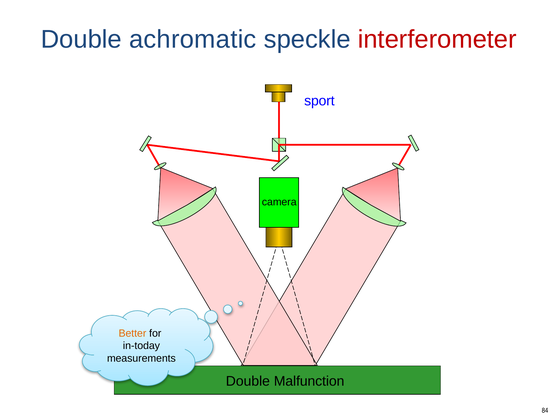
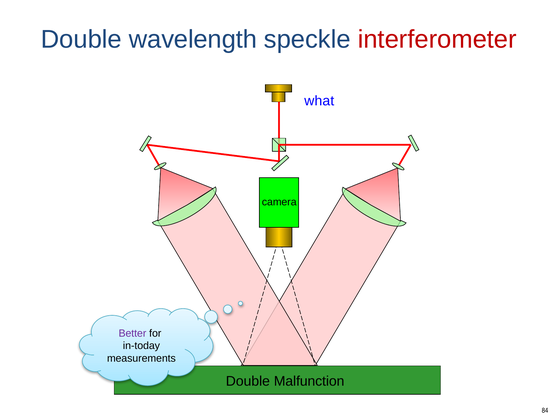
achromatic: achromatic -> wavelength
sport: sport -> what
Better colour: orange -> purple
